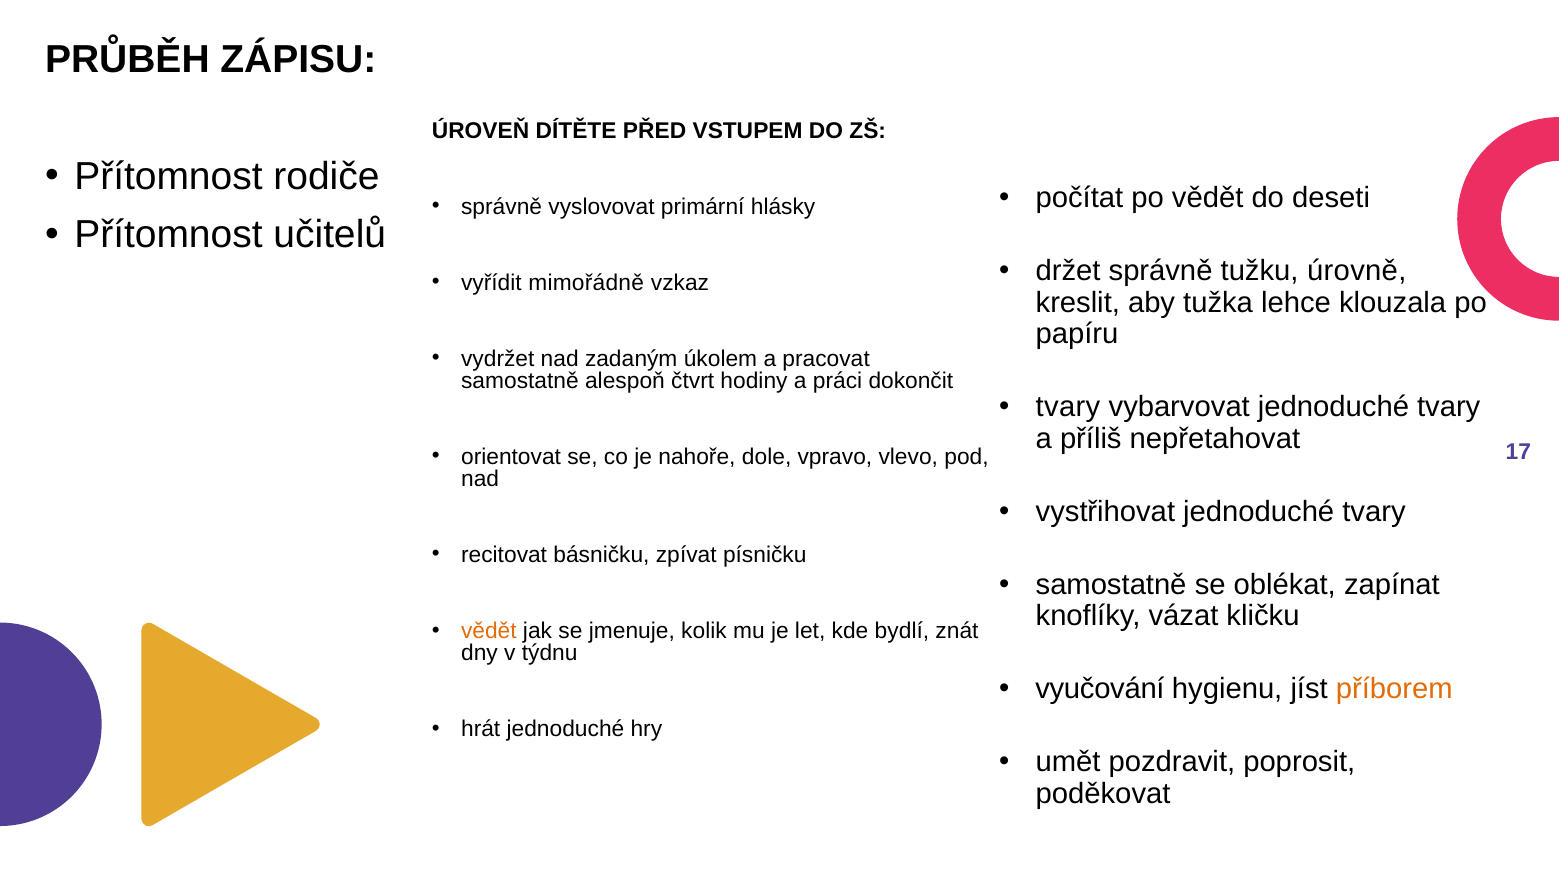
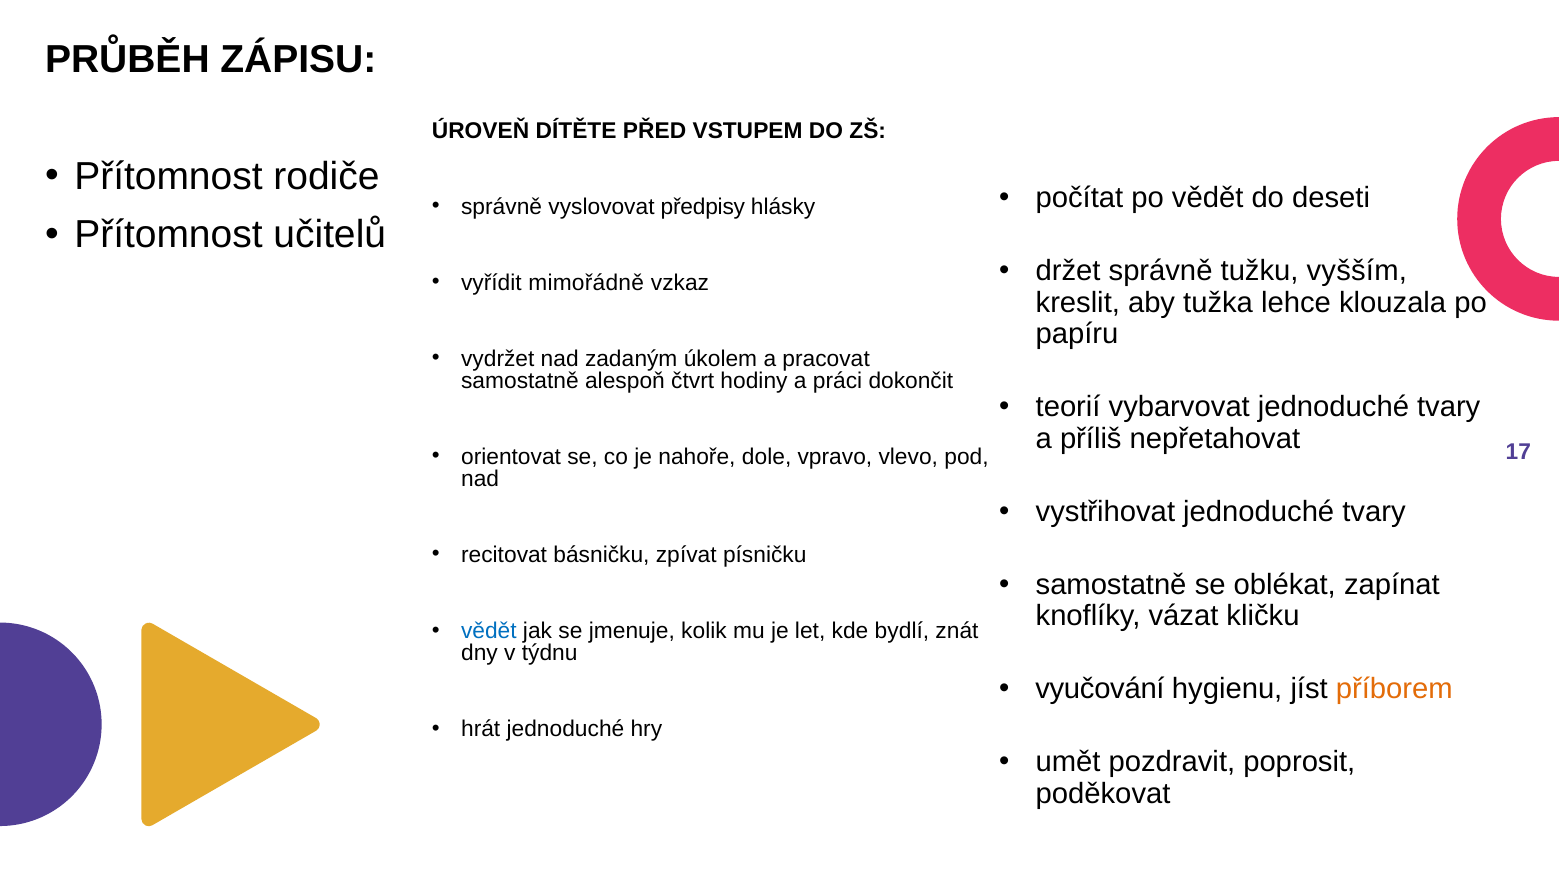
primární: primární -> předpisy
úrovně: úrovně -> vyšším
tvary at (1068, 407): tvary -> teorií
vědět at (489, 631) colour: orange -> blue
